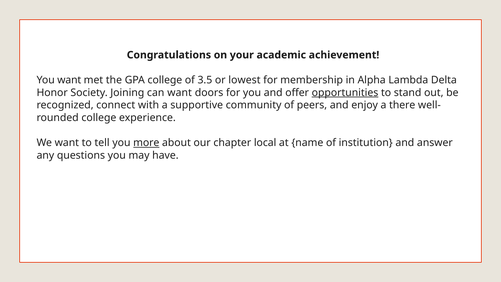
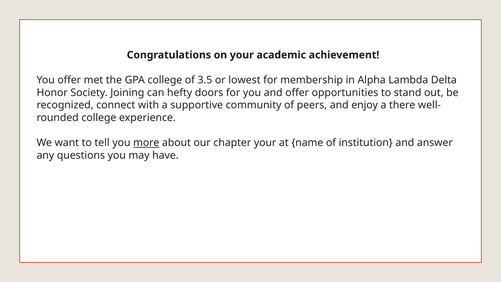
You want: want -> offer
can want: want -> hefty
opportunities underline: present -> none
chapter local: local -> your
